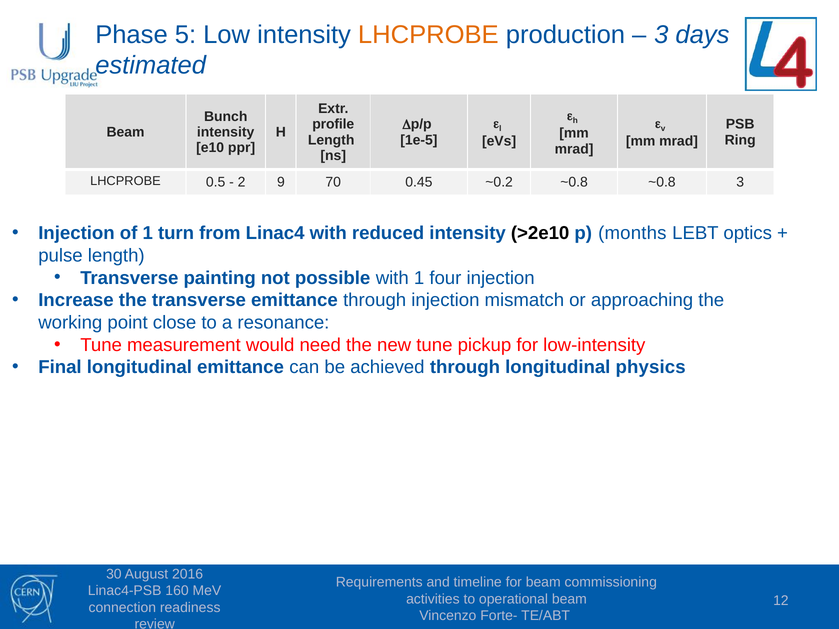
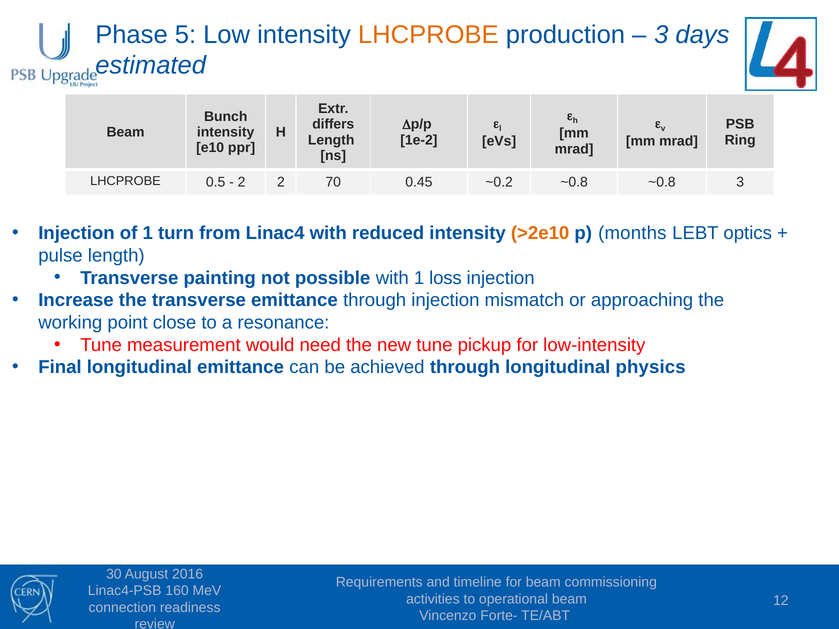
profile: profile -> differs
1e-5: 1e-5 -> 1e-2
2 9: 9 -> 2
>2e10 colour: black -> orange
four: four -> loss
